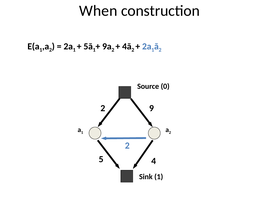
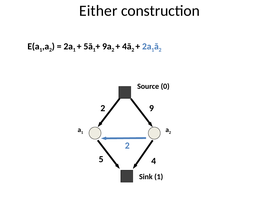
When: When -> Either
